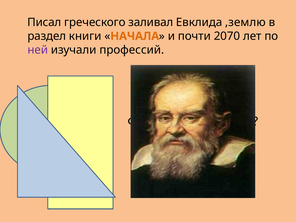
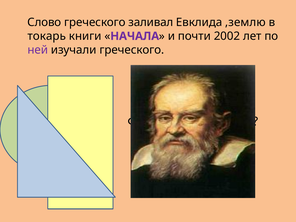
Писал: Писал -> Слово
раздел: раздел -> токарь
НАЧАЛА colour: orange -> purple
2070: 2070 -> 2002
изучали профессий: профессий -> греческого
